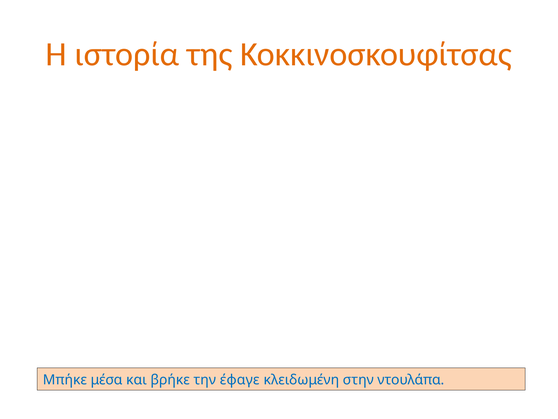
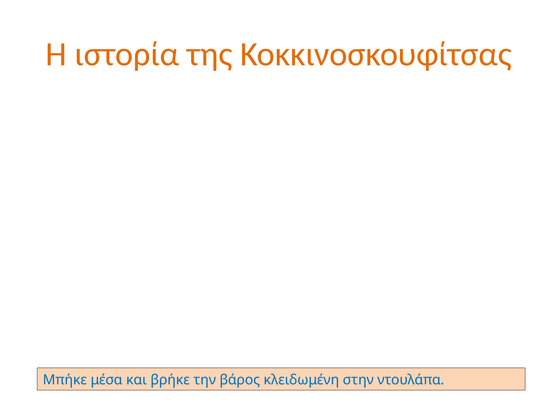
έφαγε: έφαγε -> βάρος
